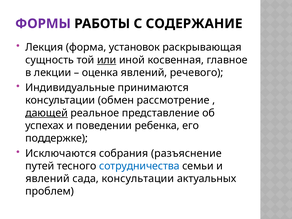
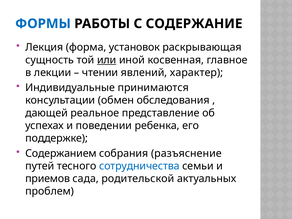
ФОРМЫ colour: purple -> blue
оценка: оценка -> чтении
речевого: речевого -> характер
рассмотрение: рассмотрение -> обследования
дающей underline: present -> none
Исключаются: Исключаются -> Содержанием
явлений at (48, 179): явлений -> приемов
сада консультации: консультации -> родительской
